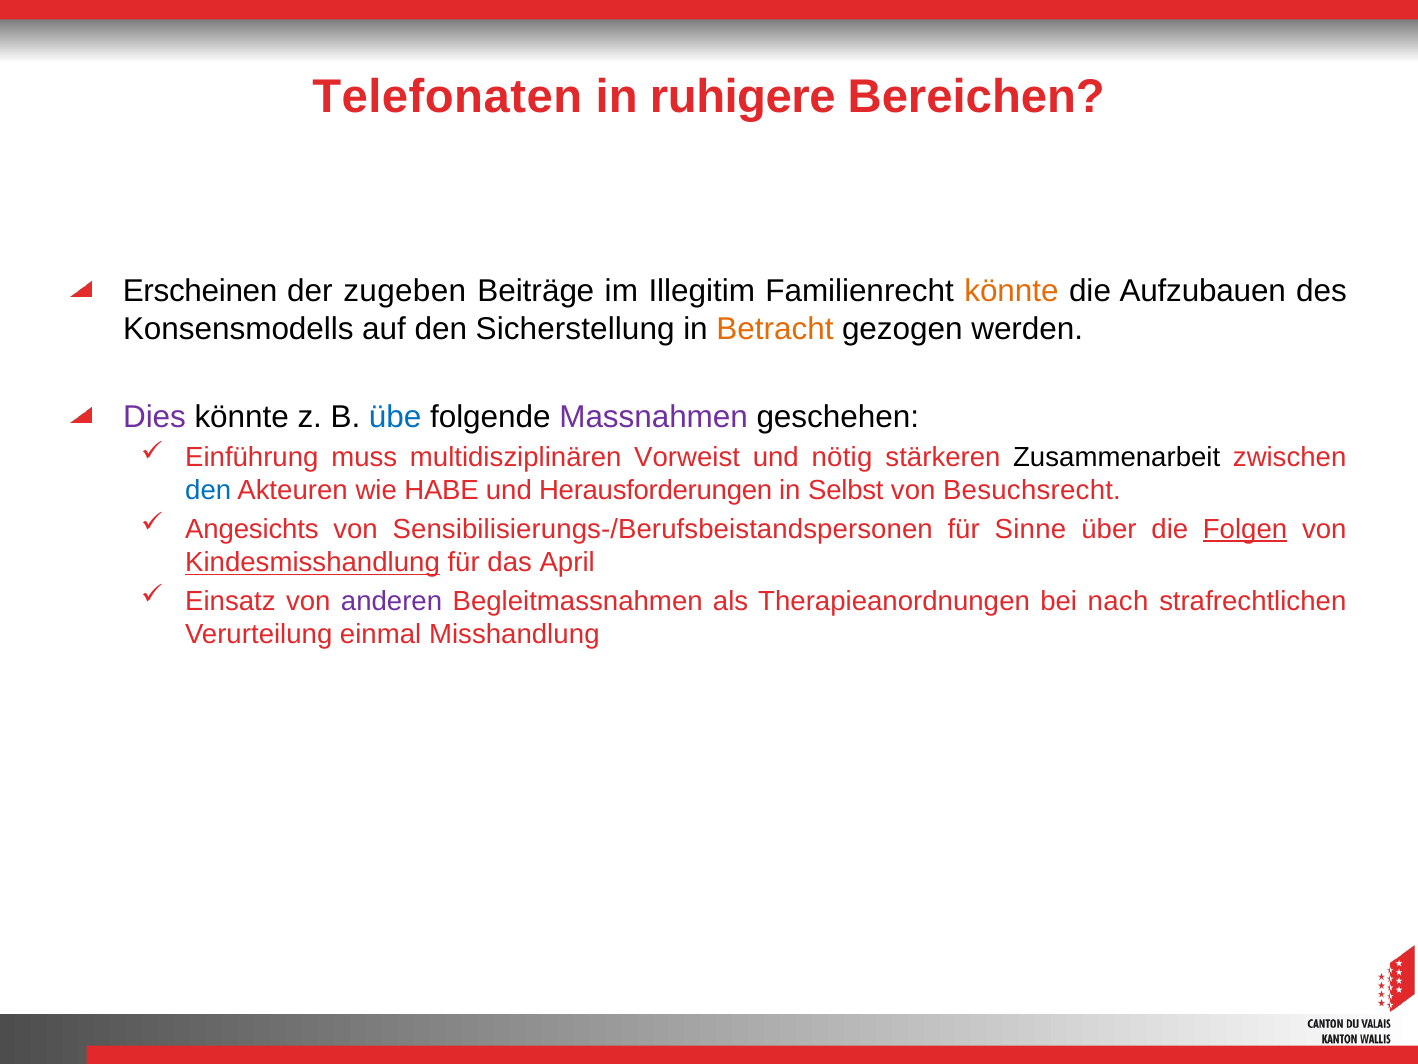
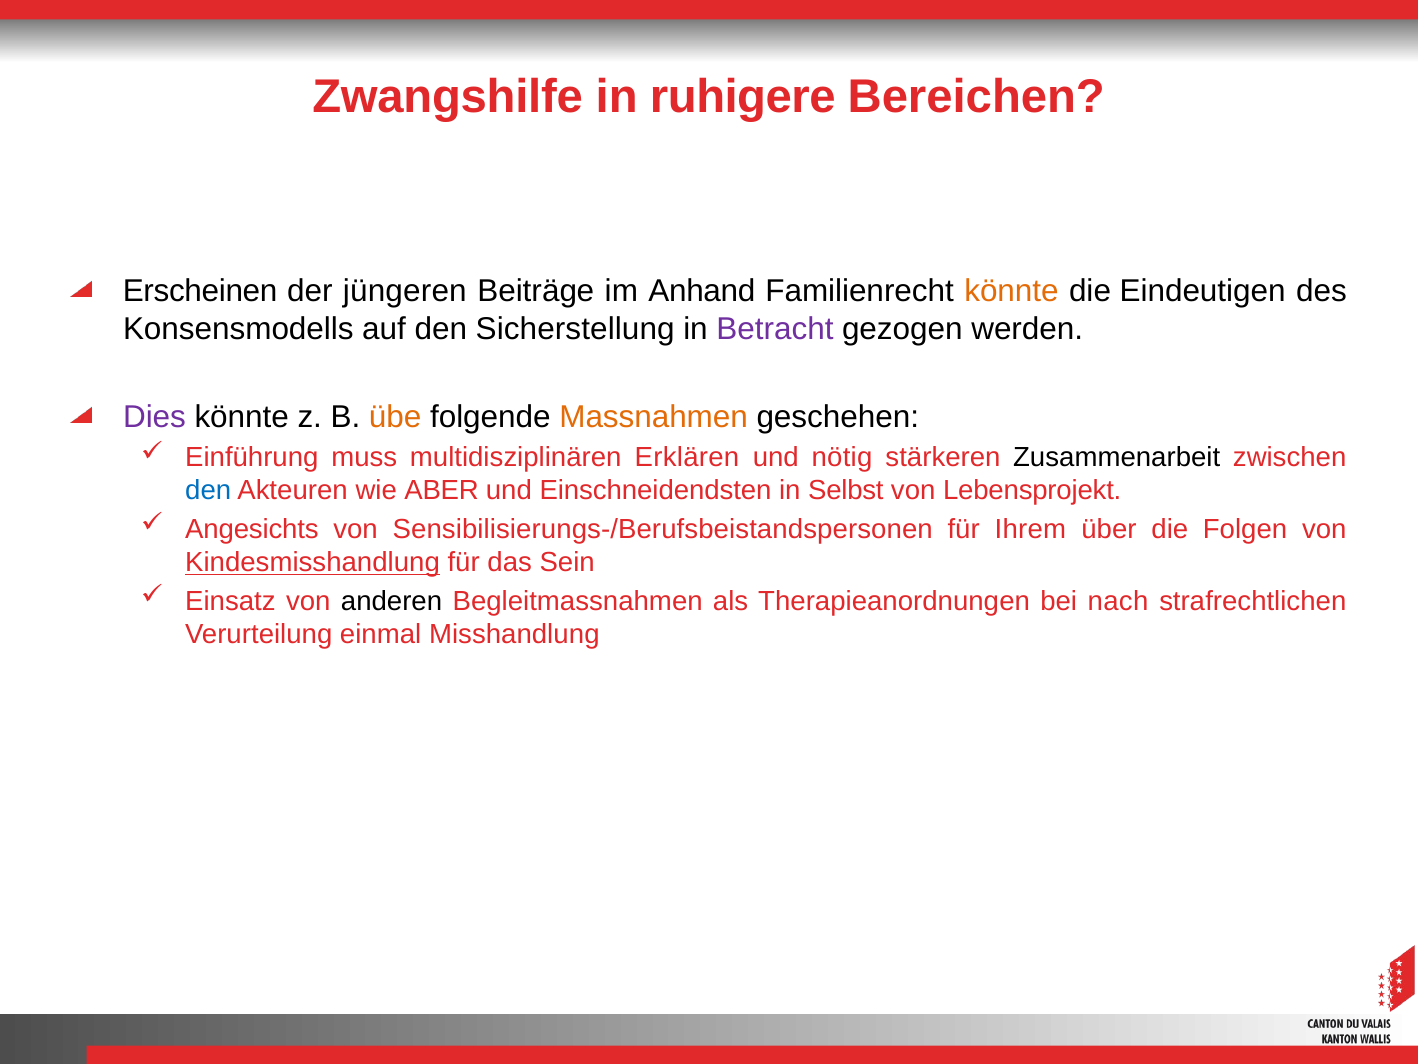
Telefonaten: Telefonaten -> Zwangshilfe
zugeben: zugeben -> jüngeren
Illegitim: Illegitim -> Anhand
Aufzubauen: Aufzubauen -> Eindeutigen
Betracht colour: orange -> purple
übe colour: blue -> orange
Massnahmen colour: purple -> orange
Vorweist: Vorweist -> Erklären
HABE: HABE -> ABER
Herausforderungen: Herausforderungen -> Einschneidendsten
Besuchsrecht: Besuchsrecht -> Lebensprojekt
Sinne: Sinne -> Ihrem
Folgen underline: present -> none
April: April -> Sein
anderen colour: purple -> black
